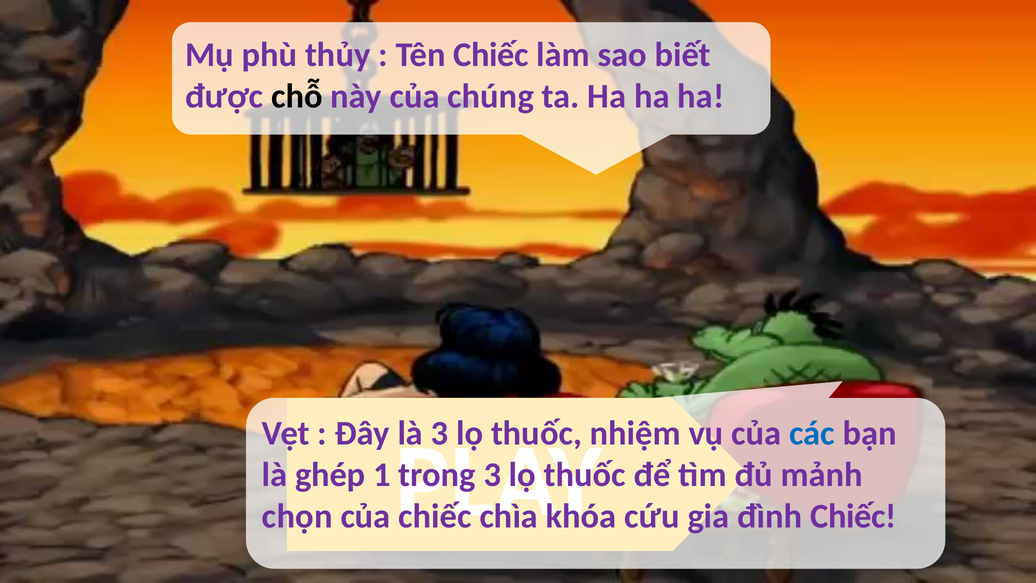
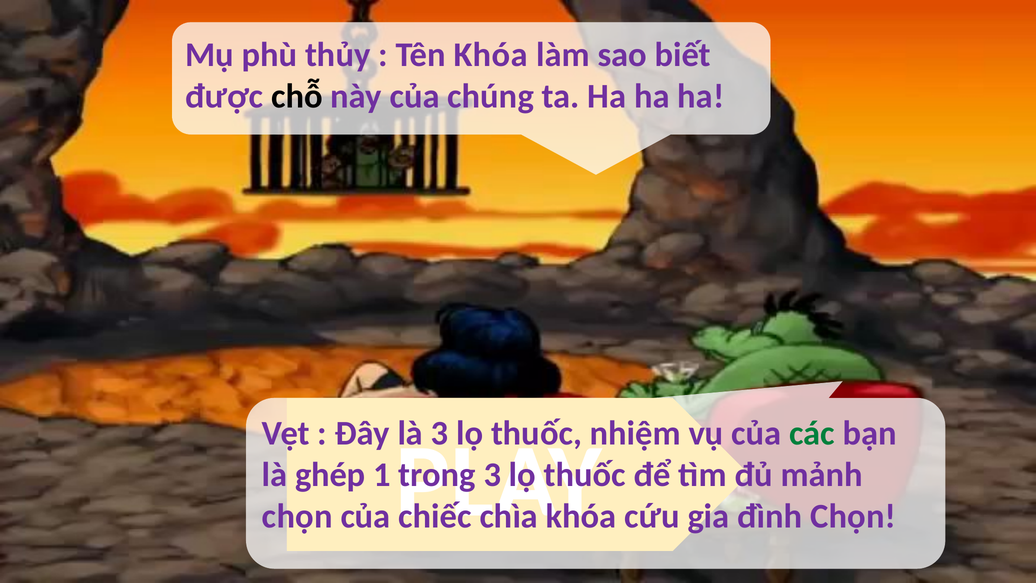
Tên Chiếc: Chiếc -> Khóa
các colour: blue -> green
đình Chiếc: Chiếc -> Chọn
